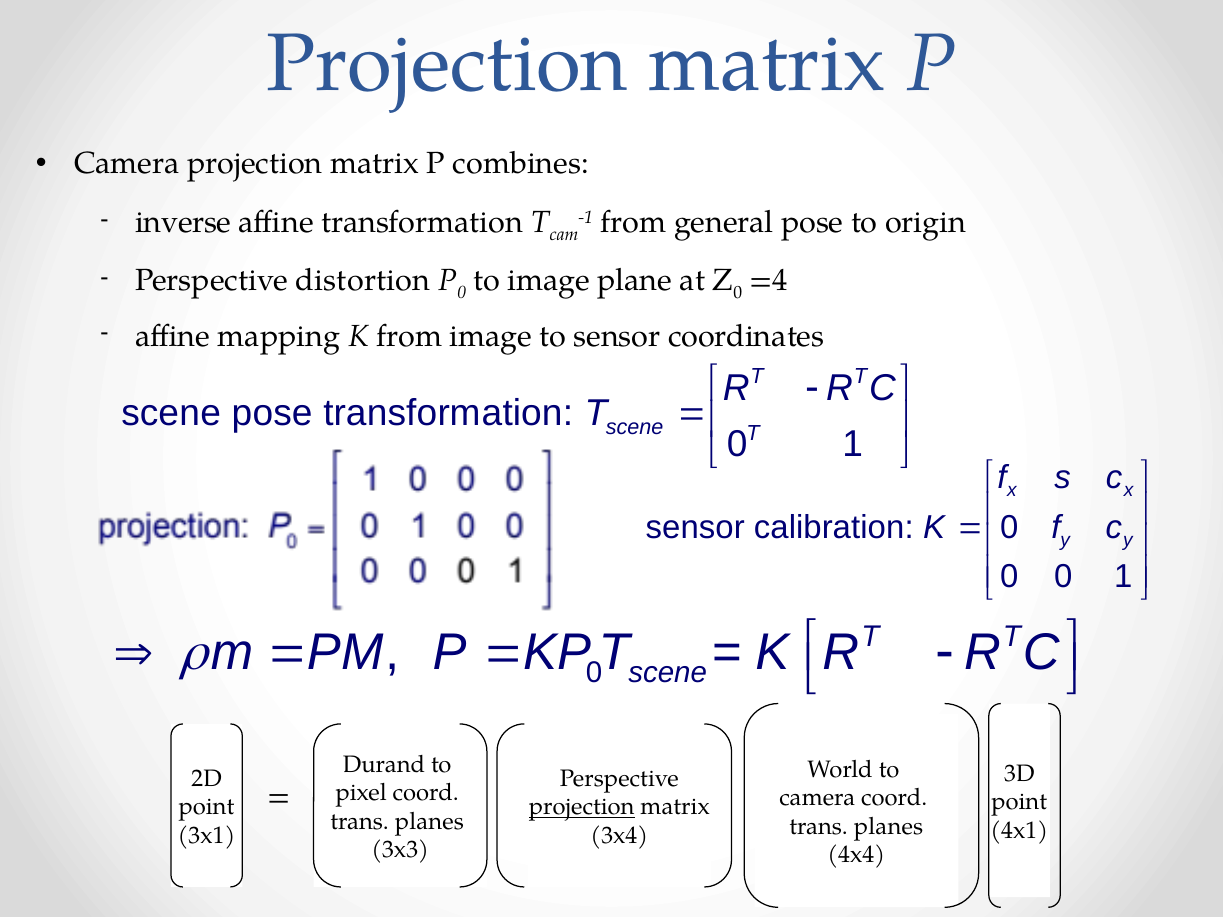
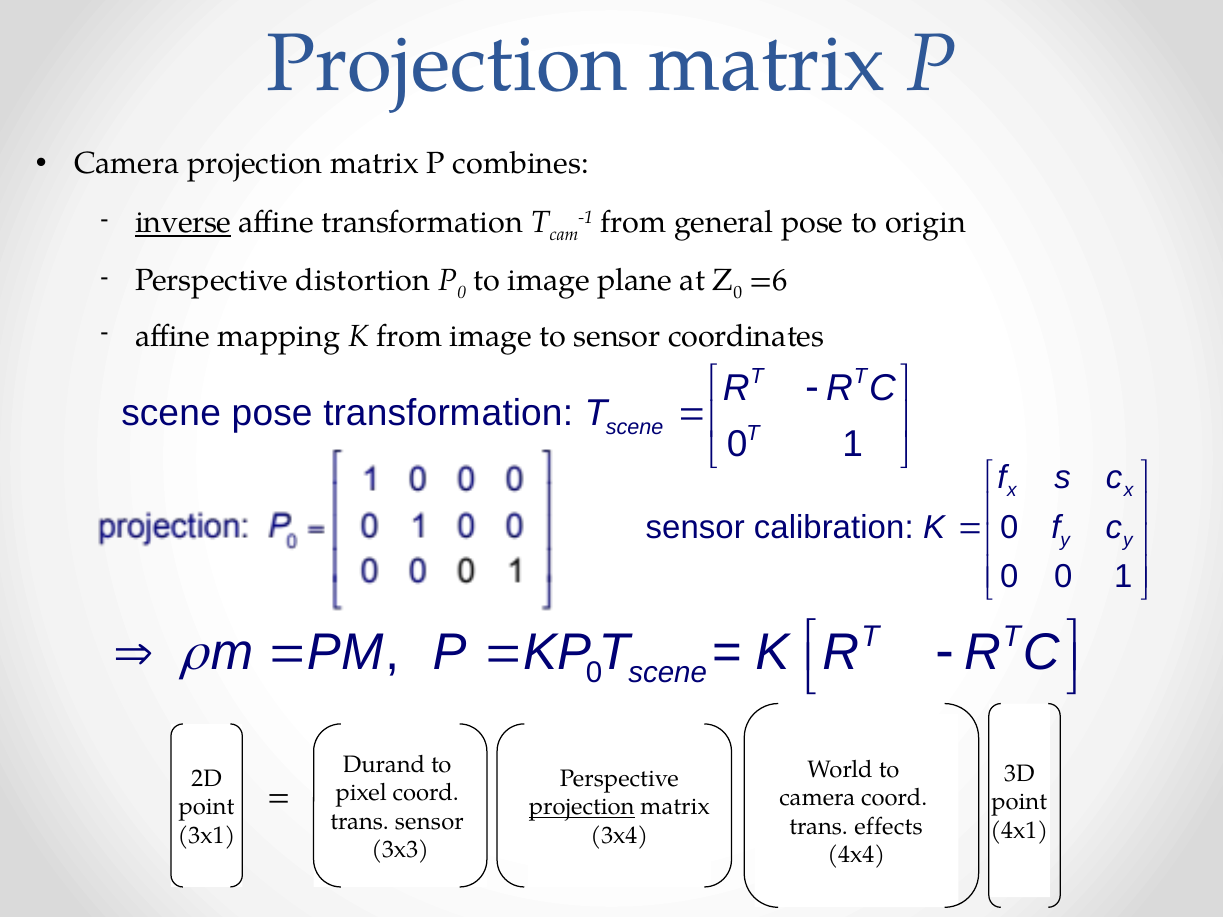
inverse underline: none -> present
=4: =4 -> =6
planes at (429, 822): planes -> sensor
planes at (889, 827): planes -> effects
